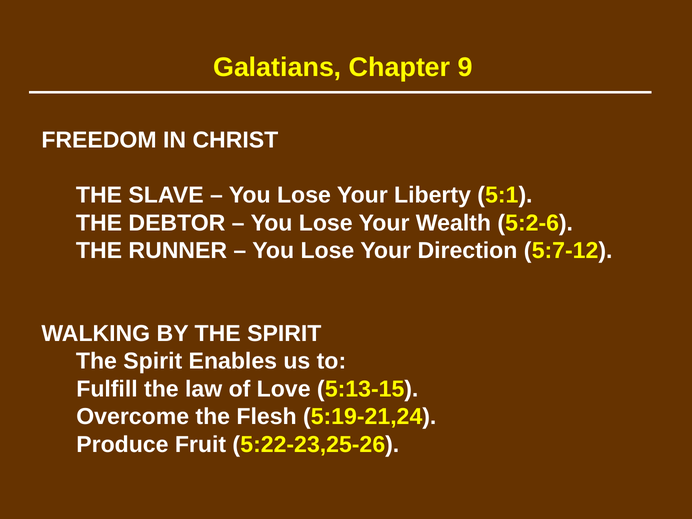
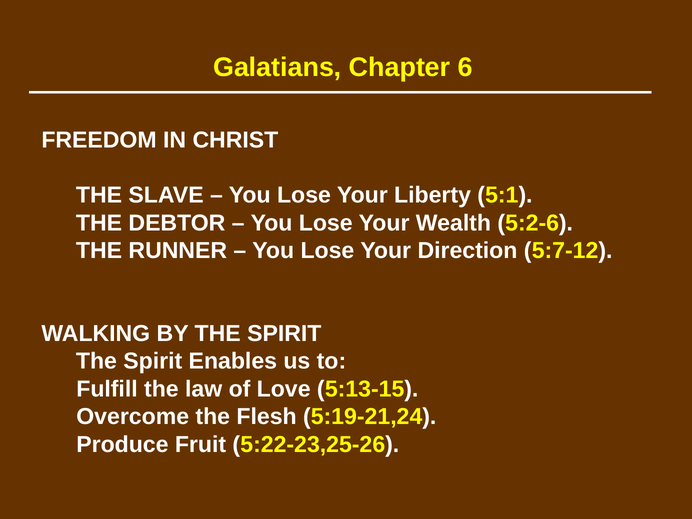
9: 9 -> 6
